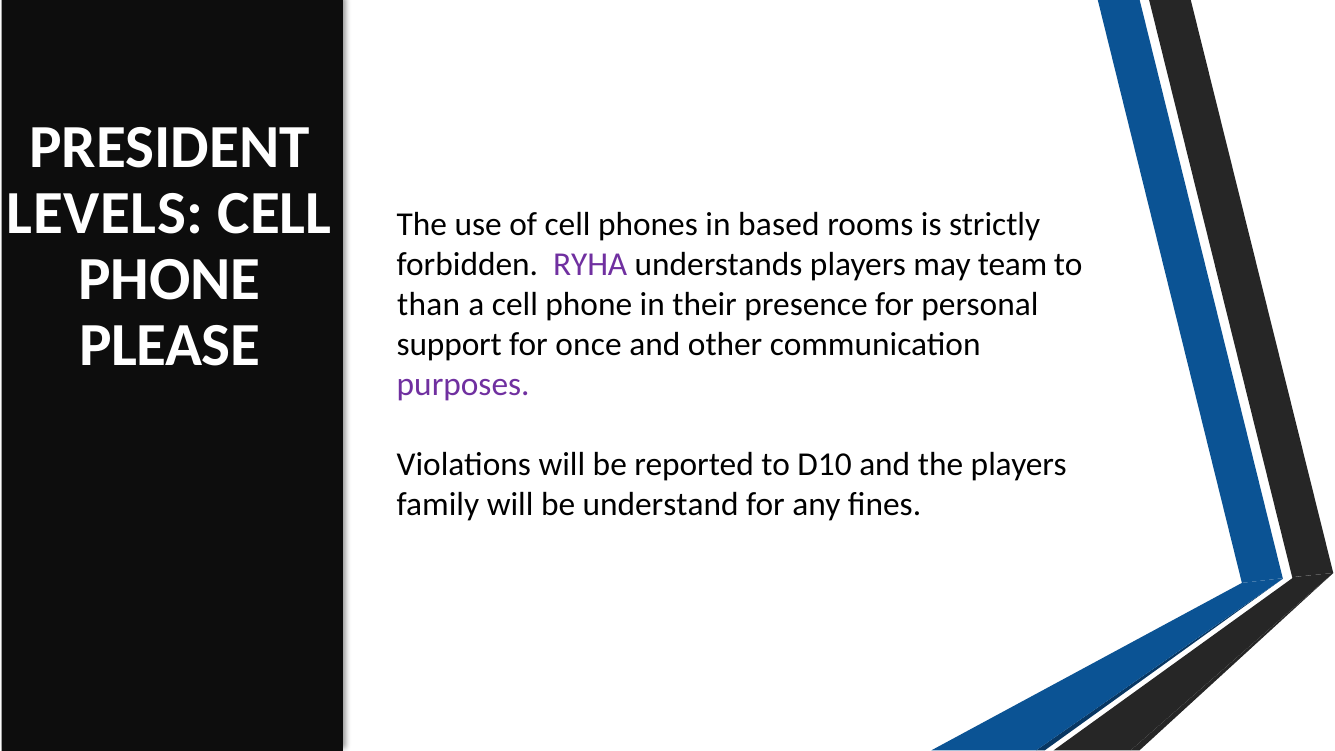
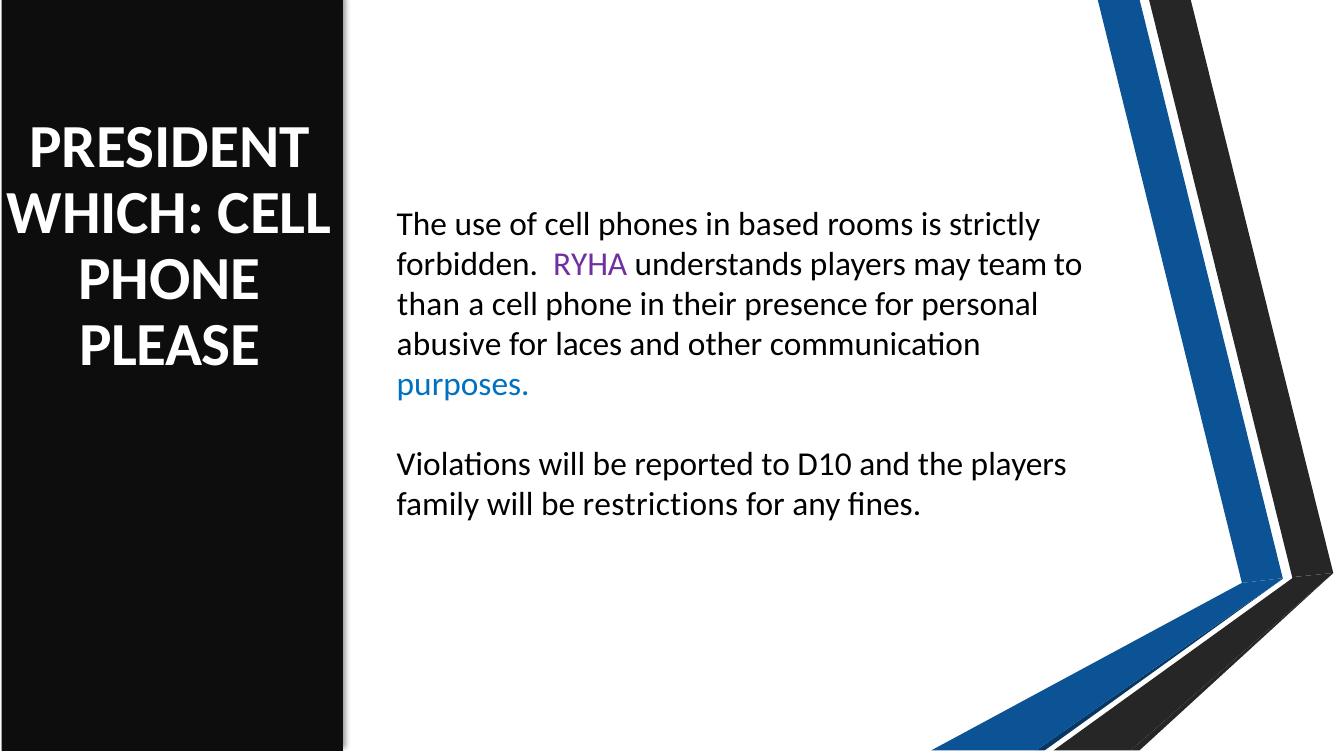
LEVELS: LEVELS -> WHICH
support: support -> abusive
once: once -> laces
purposes colour: purple -> blue
understand: understand -> restrictions
